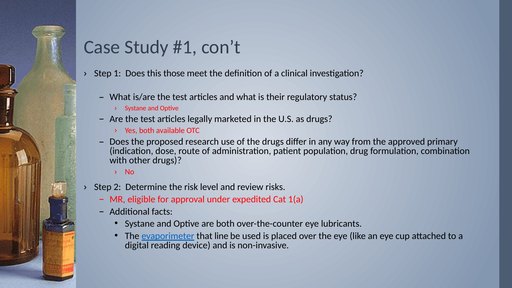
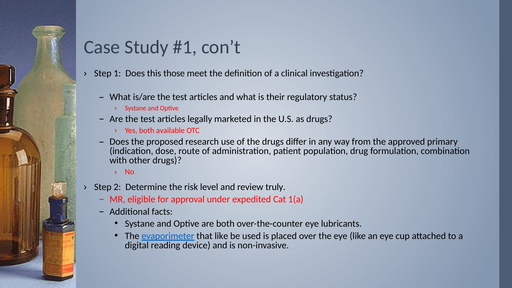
risks: risks -> truly
that line: line -> like
